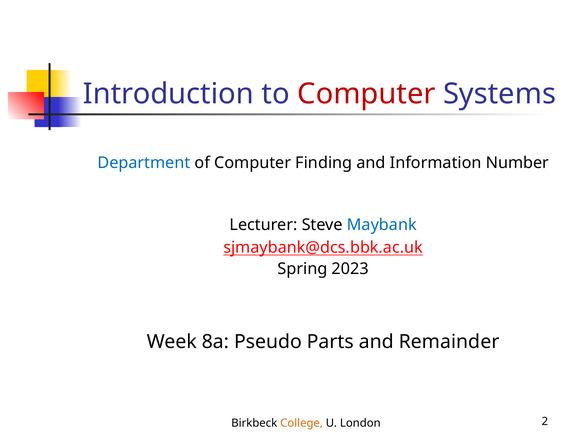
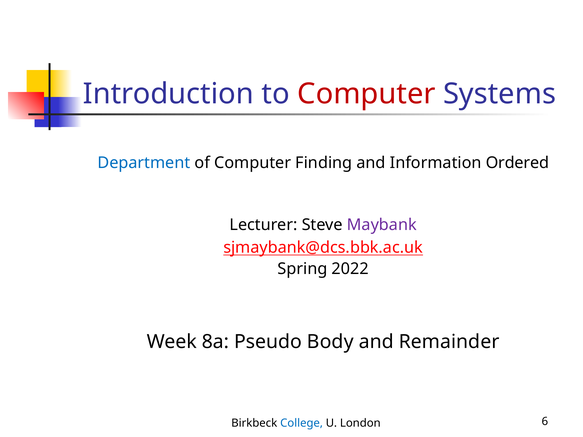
Number: Number -> Ordered
Maybank colour: blue -> purple
2023: 2023 -> 2022
Parts: Parts -> Body
College colour: orange -> blue
2: 2 -> 6
